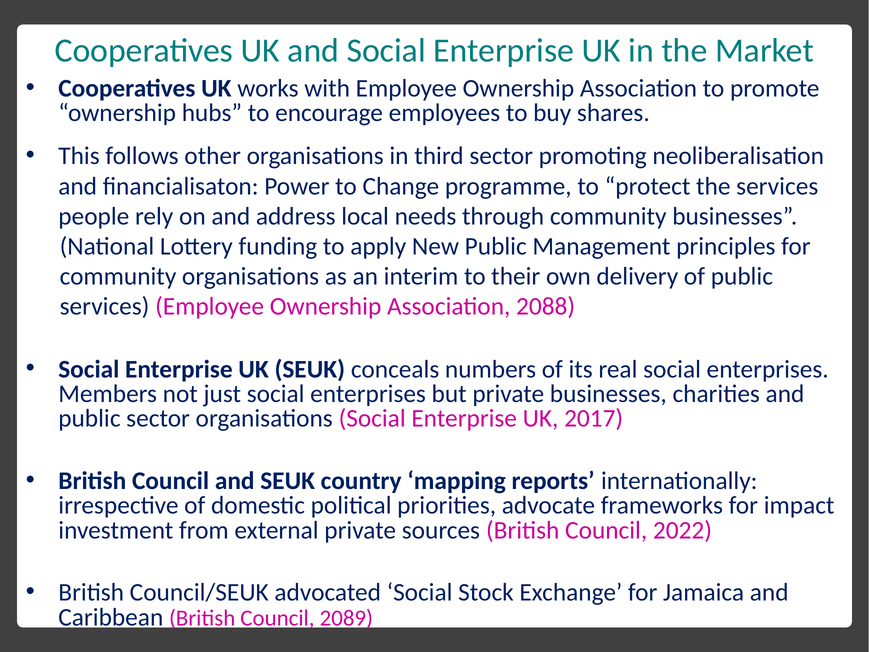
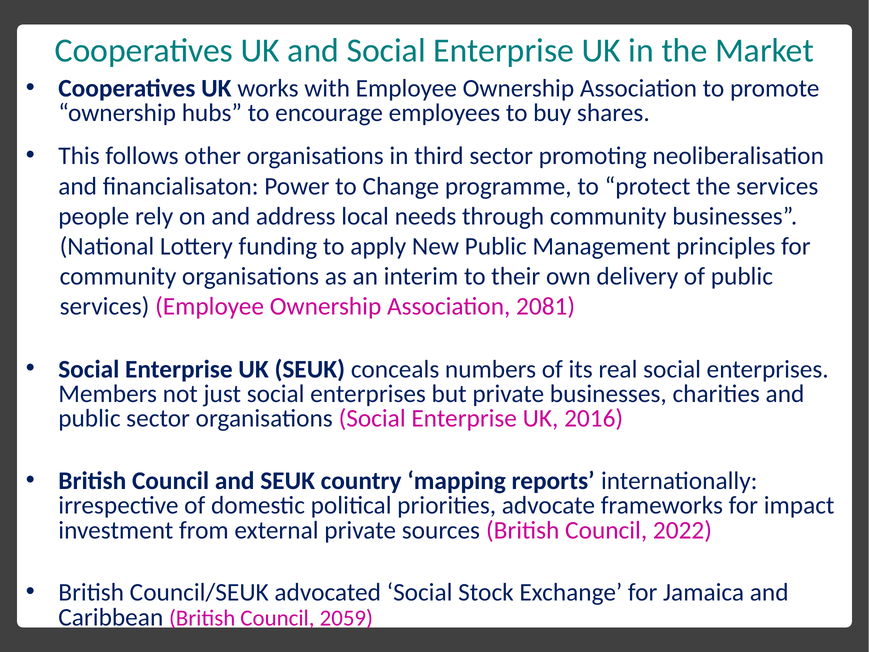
2088: 2088 -> 2081
2017: 2017 -> 2016
2089: 2089 -> 2059
